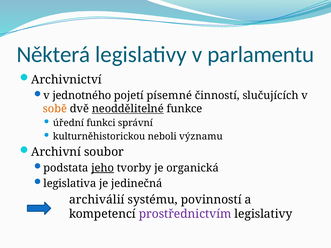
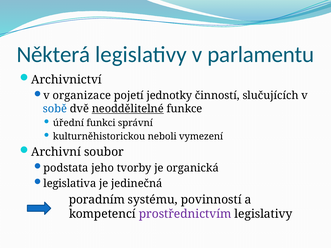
jednotného: jednotného -> organizace
písemné: písemné -> jednotky
sobě colour: orange -> blue
významu: významu -> vymezení
jeho underline: present -> none
archiválií: archiválií -> poradním
